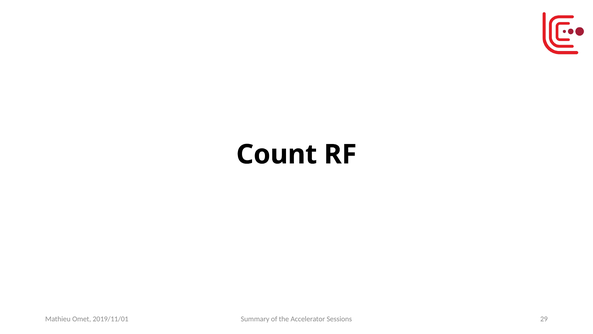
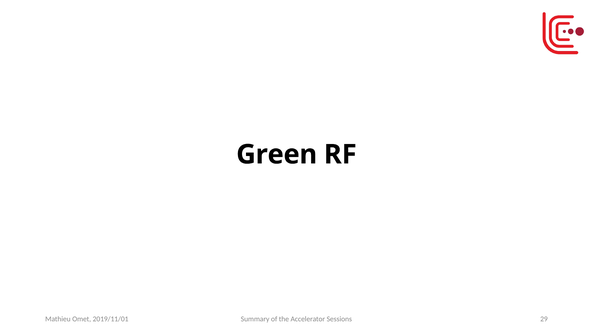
Count: Count -> Green
